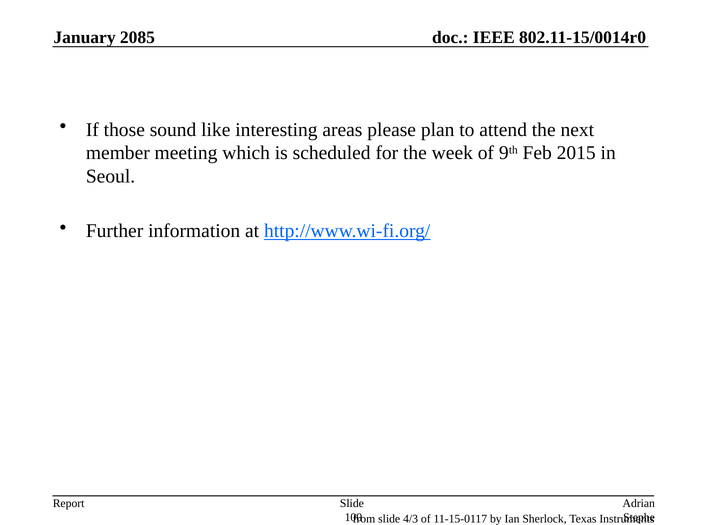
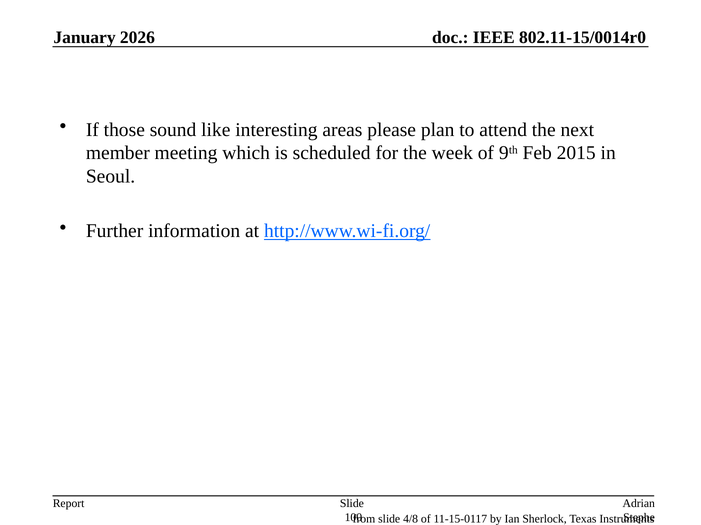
2085: 2085 -> 2026
4/3: 4/3 -> 4/8
